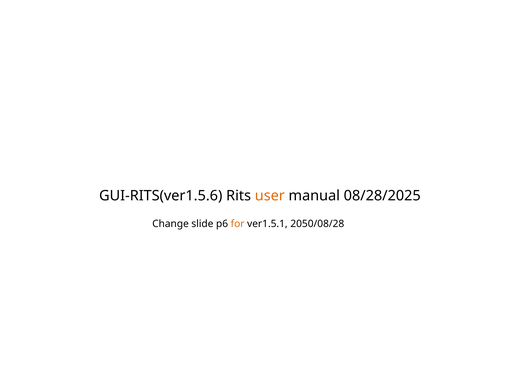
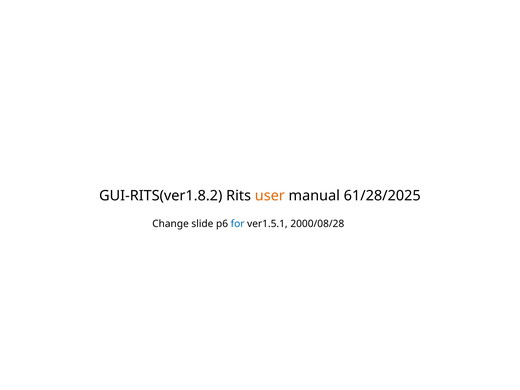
GUI-RITS(ver1.5.6: GUI-RITS(ver1.5.6 -> GUI-RITS(ver1.8.2
08/28/2025: 08/28/2025 -> 61/28/2025
for colour: orange -> blue
2050/08/28: 2050/08/28 -> 2000/08/28
